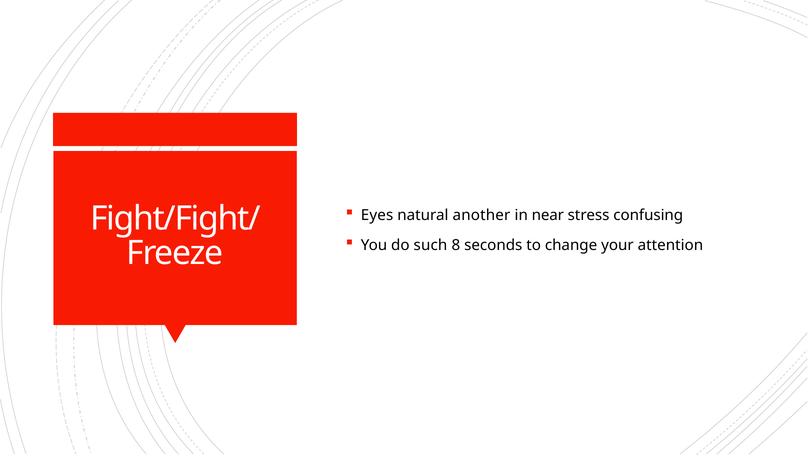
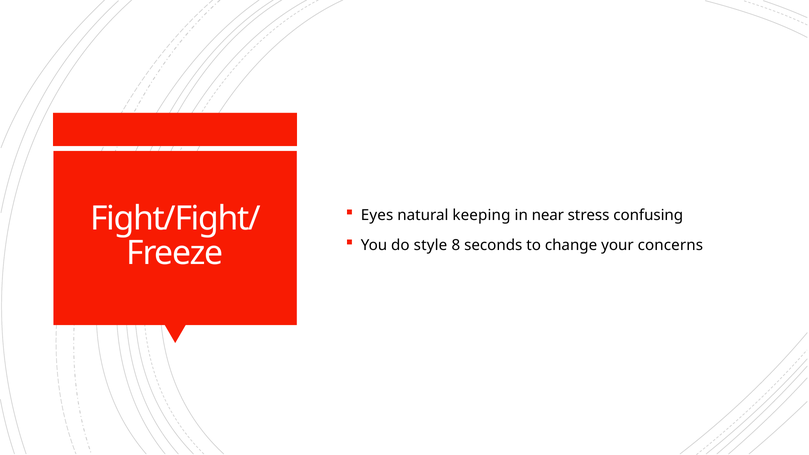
another: another -> keeping
such: such -> style
attention: attention -> concerns
